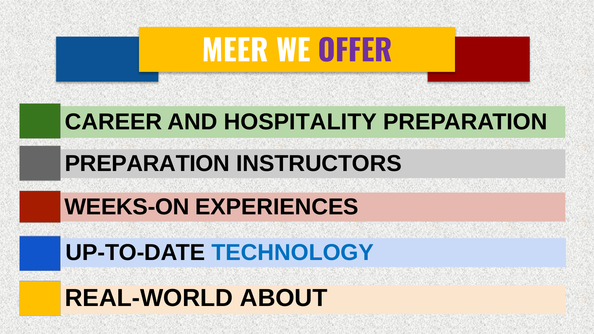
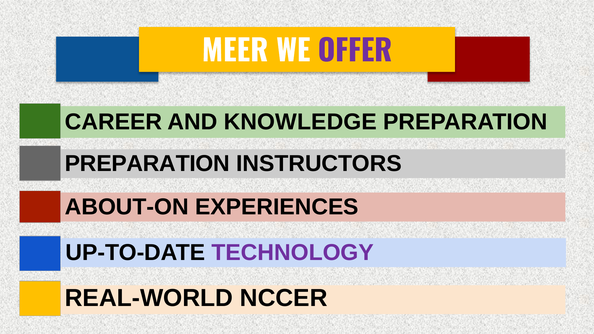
HOSPITALITY: HOSPITALITY -> KNOWLEDGE
WEEKS-ON: WEEKS-ON -> ABOUT-ON
TECHNOLOGY colour: blue -> purple
ABOUT: ABOUT -> NCCER
